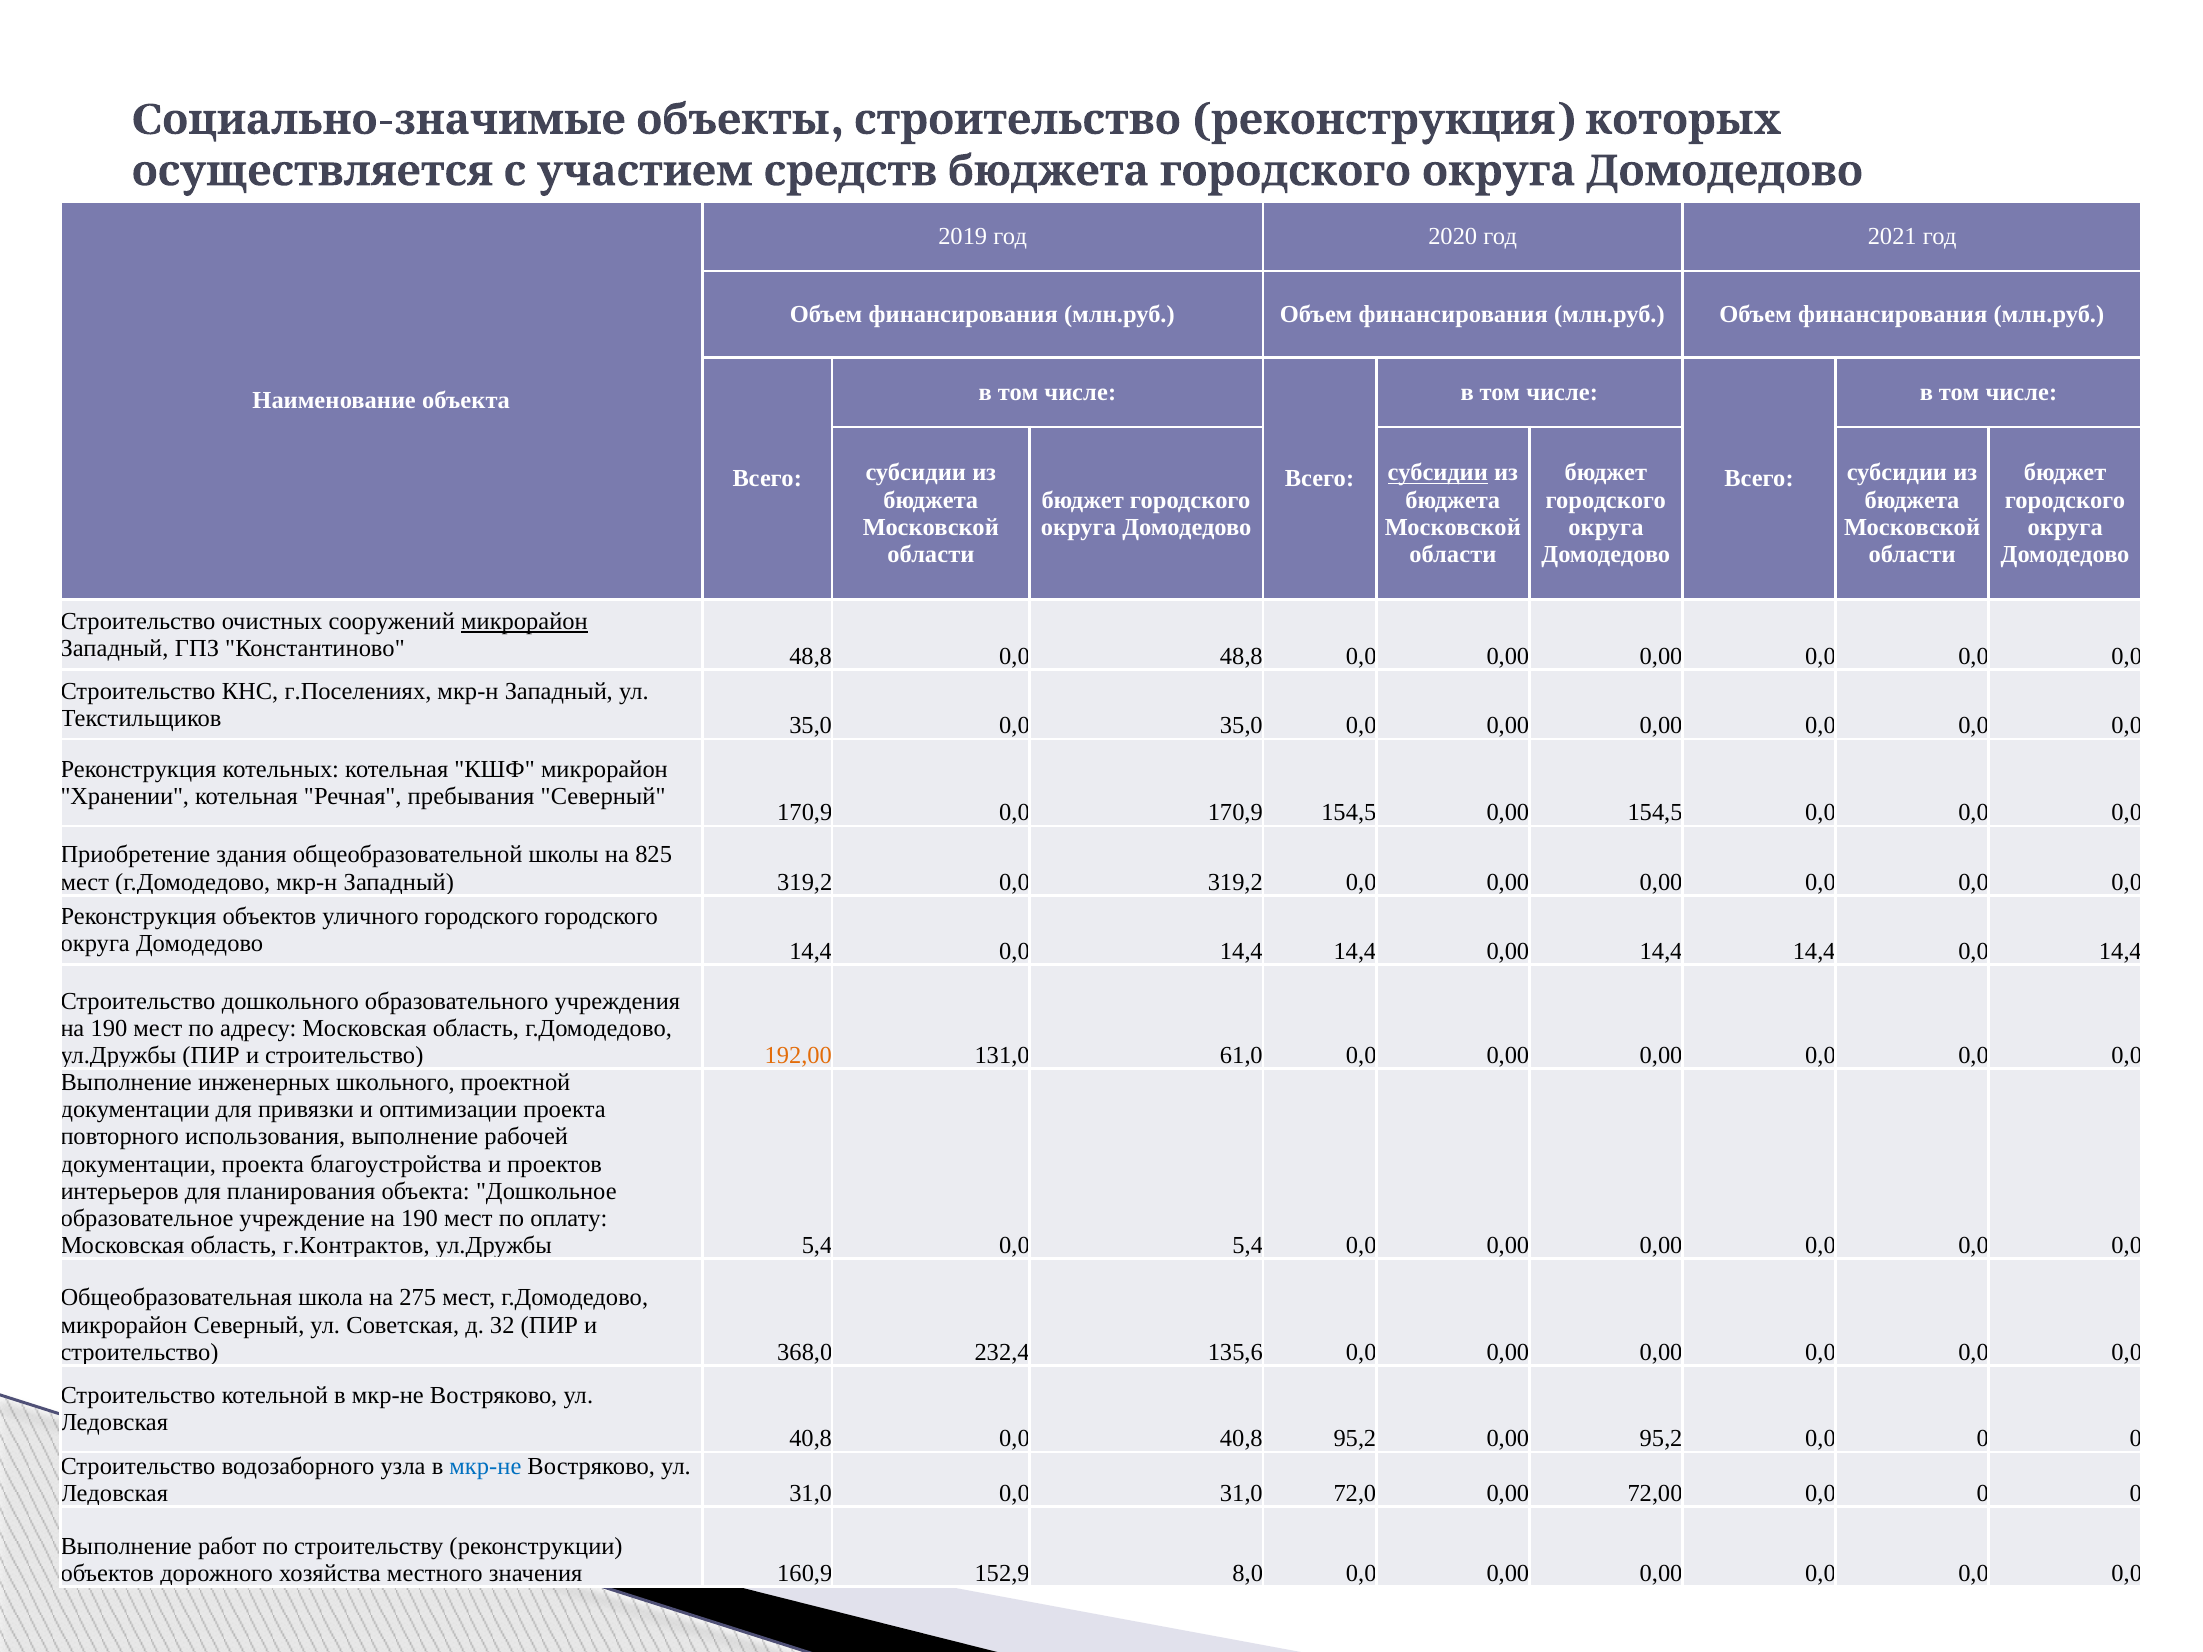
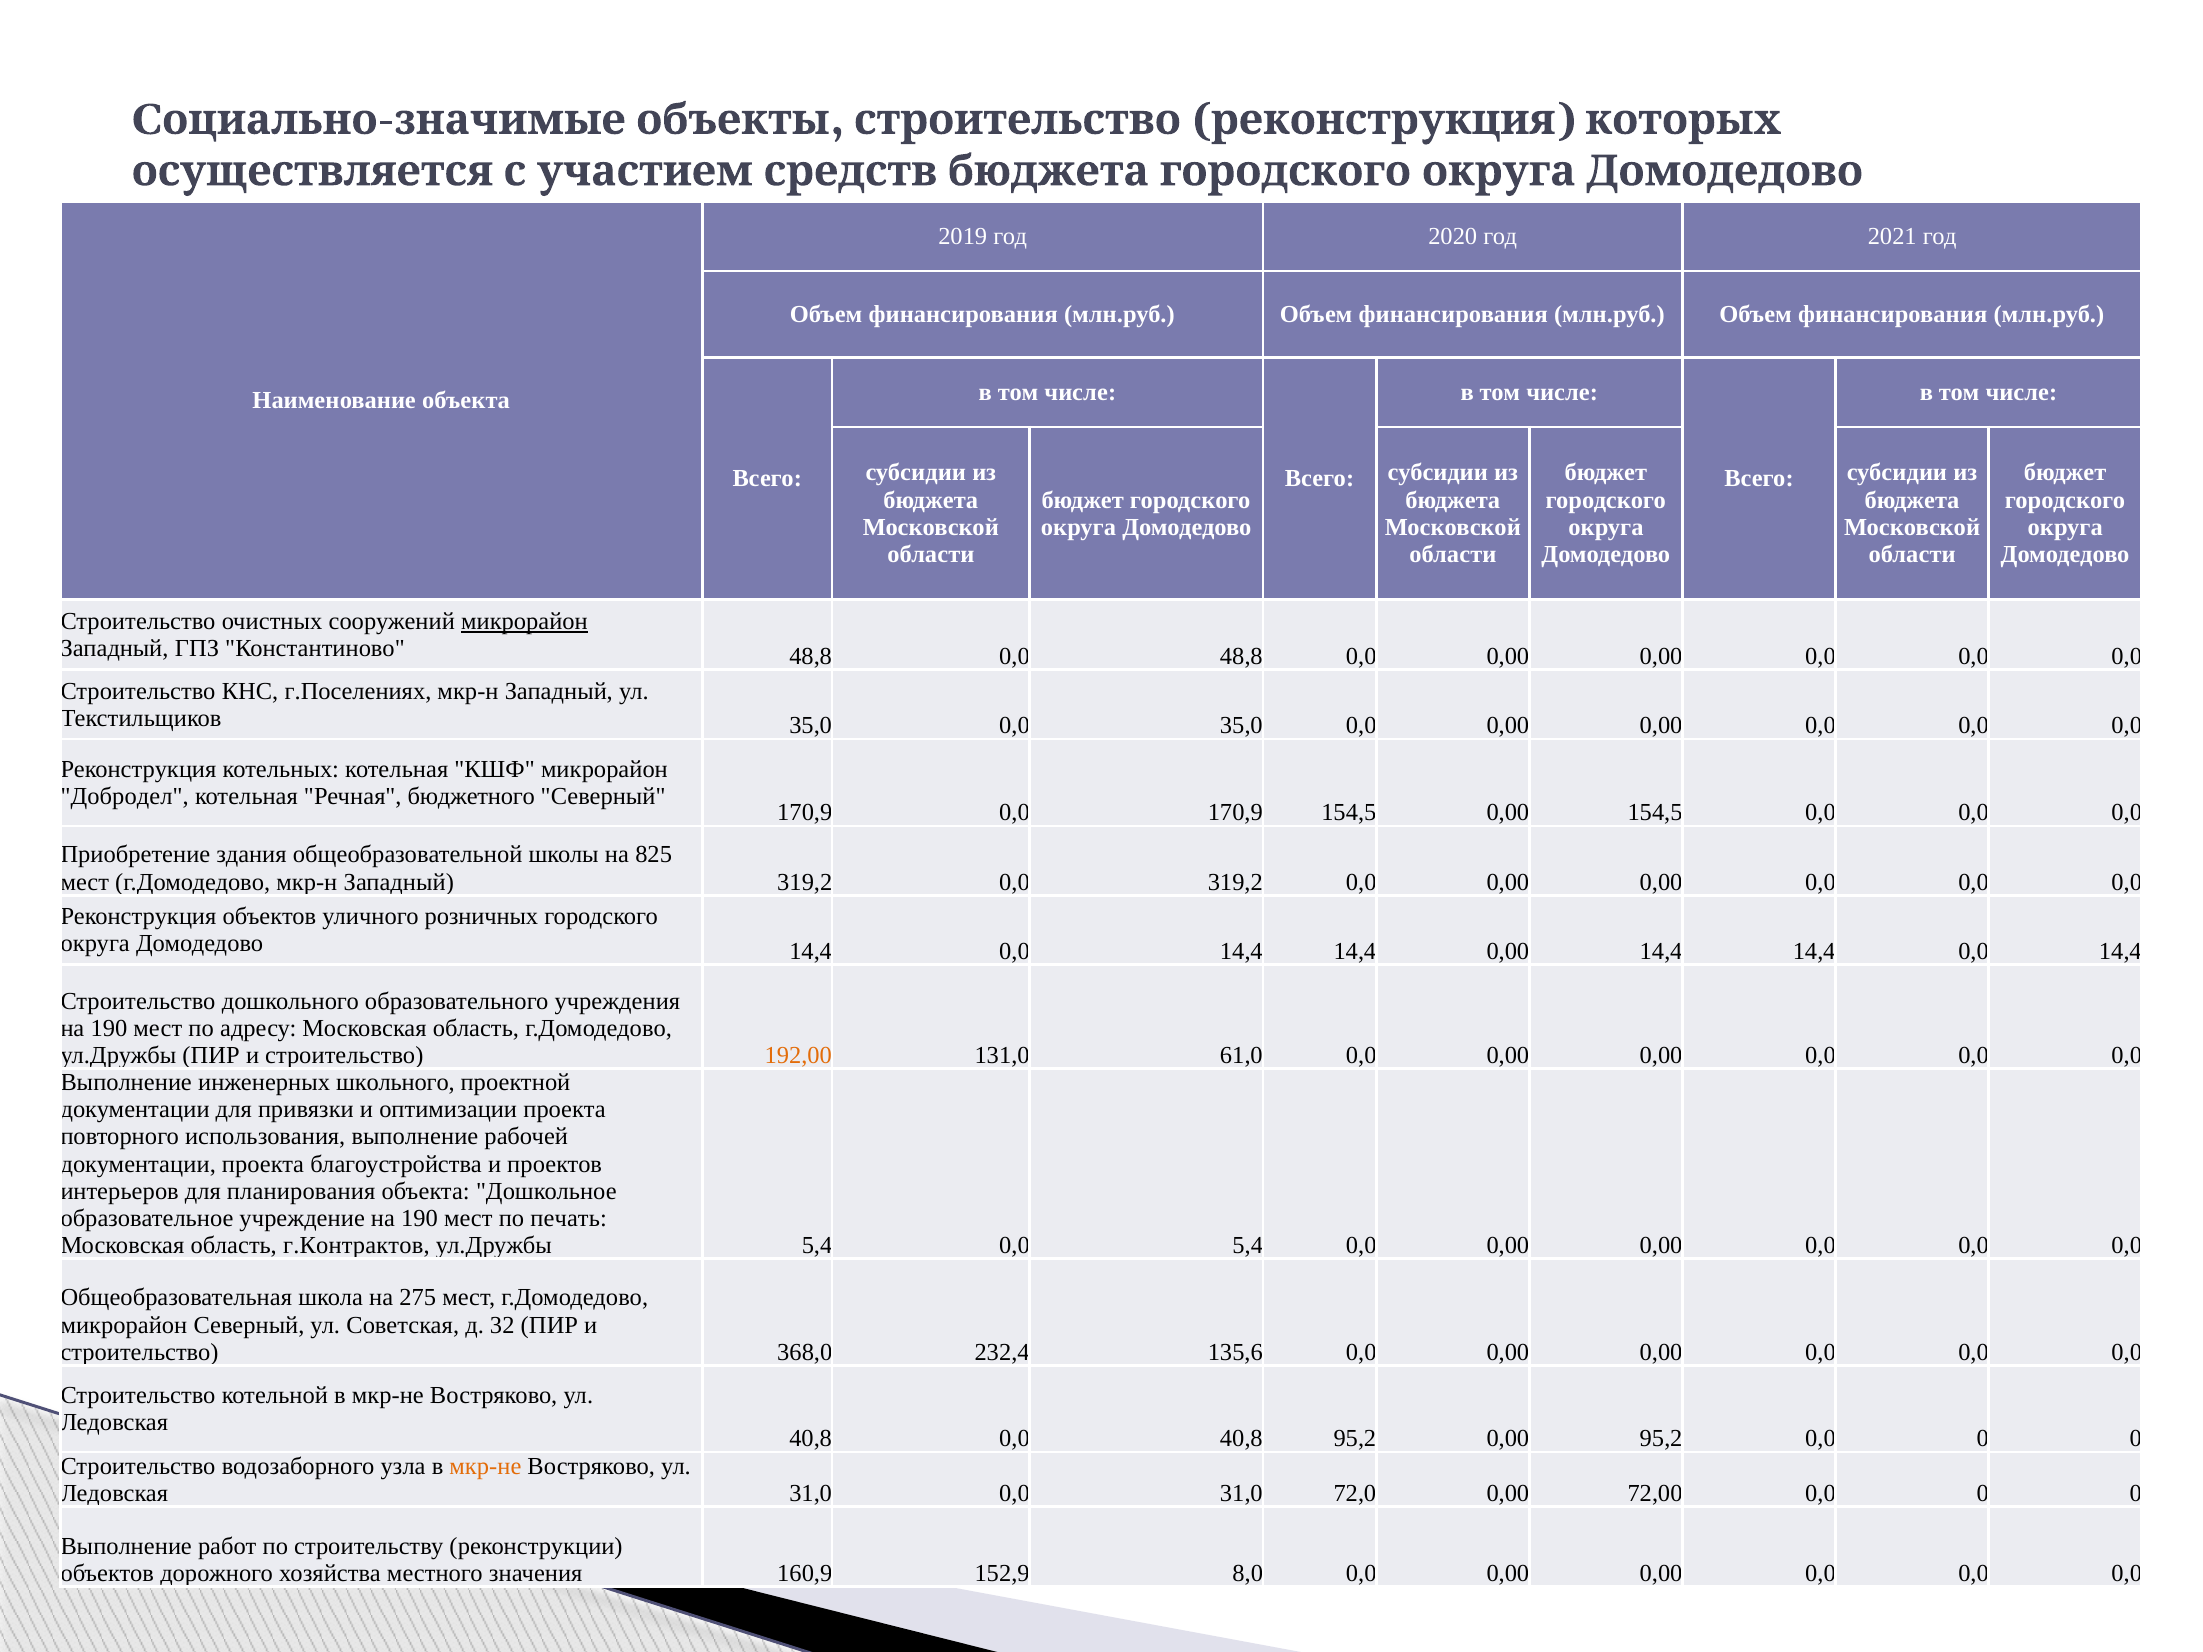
субсидии at (1438, 473) underline: present -> none
Хранении: Хранении -> Добродел
пребывания: пребывания -> бюджетного
уличного городского: городского -> розничных
оплату: оплату -> печать
мкр-не at (485, 1466) colour: blue -> orange
